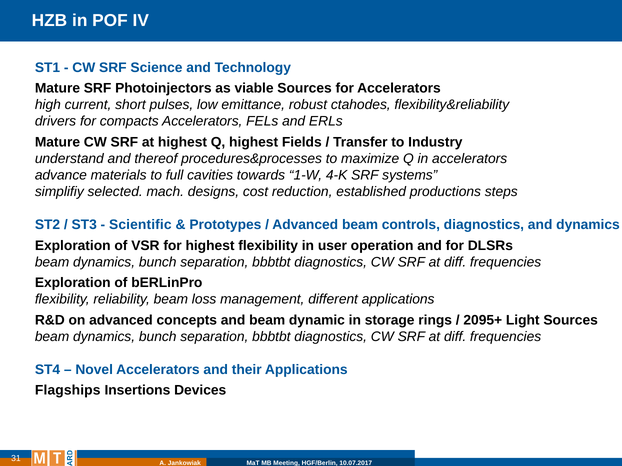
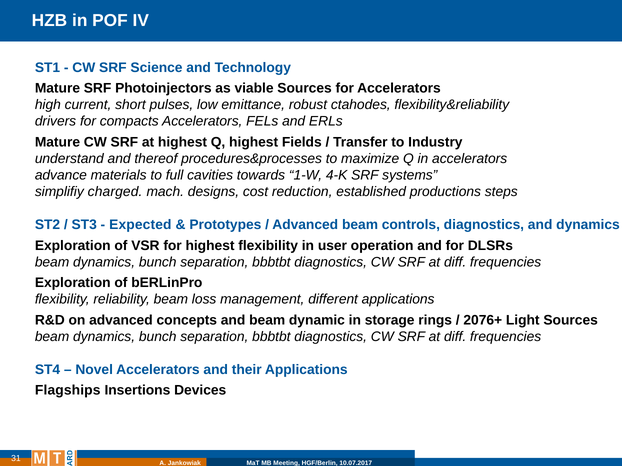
selected: selected -> charged
Scientific: Scientific -> Expected
2095+: 2095+ -> 2076+
